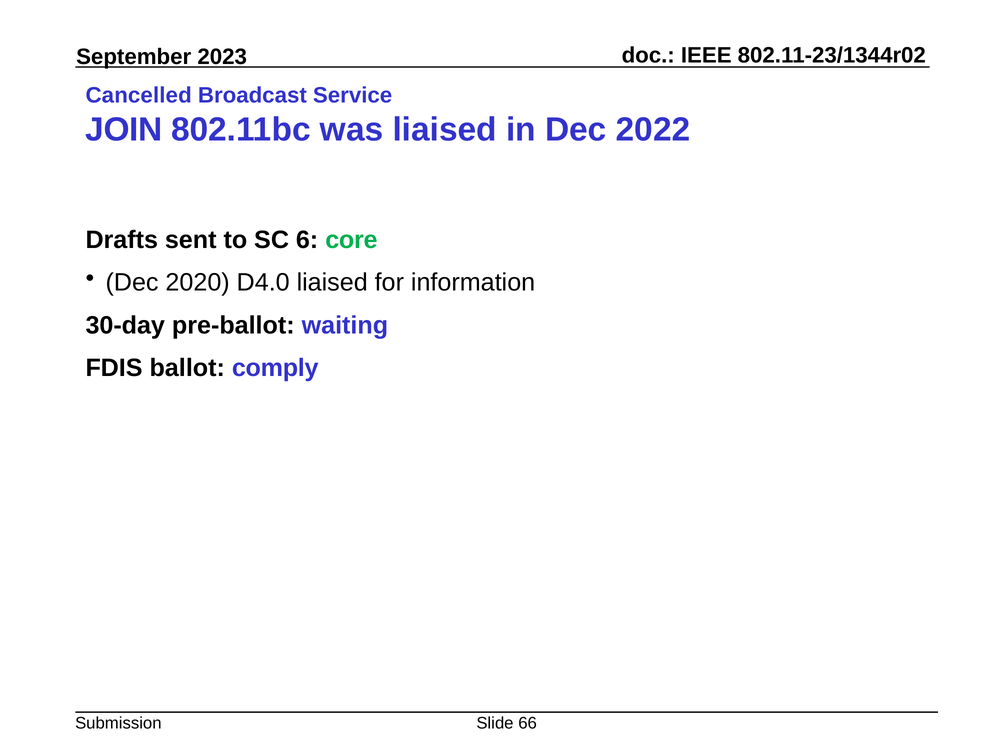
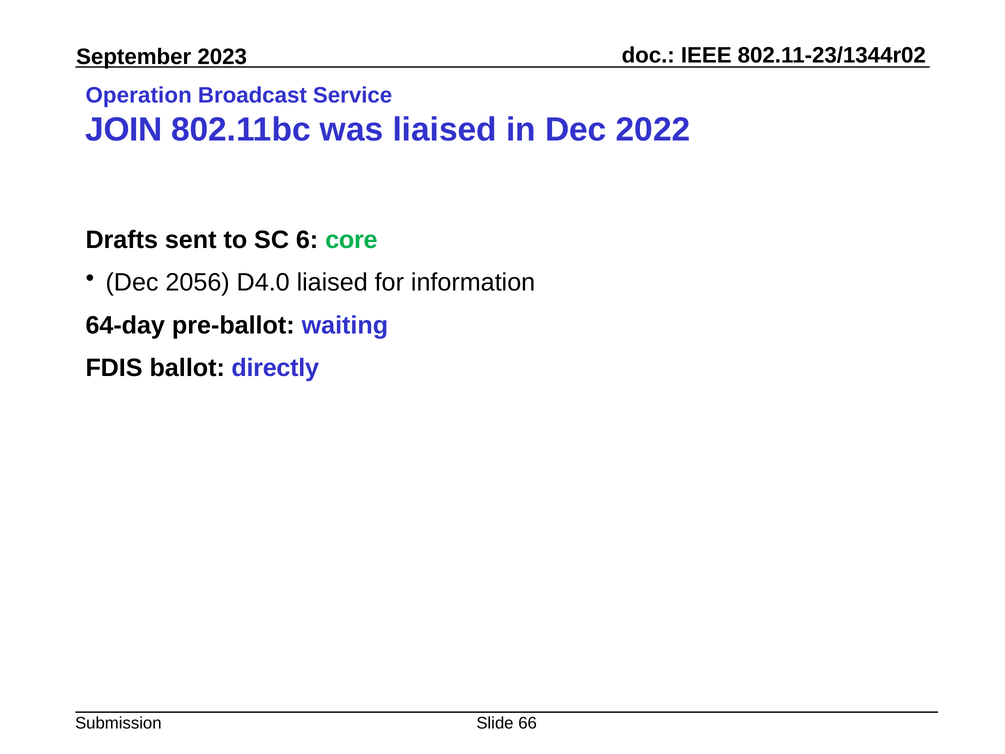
Cancelled: Cancelled -> Operation
2020: 2020 -> 2056
30-day: 30-day -> 64-day
comply: comply -> directly
